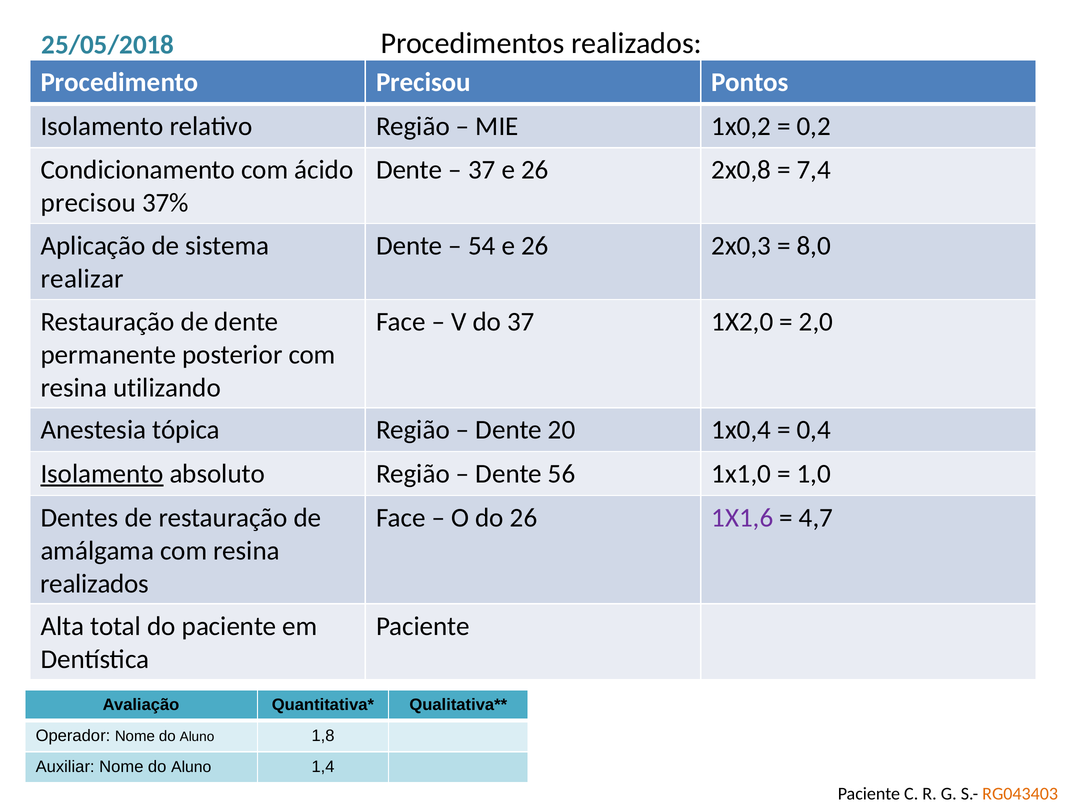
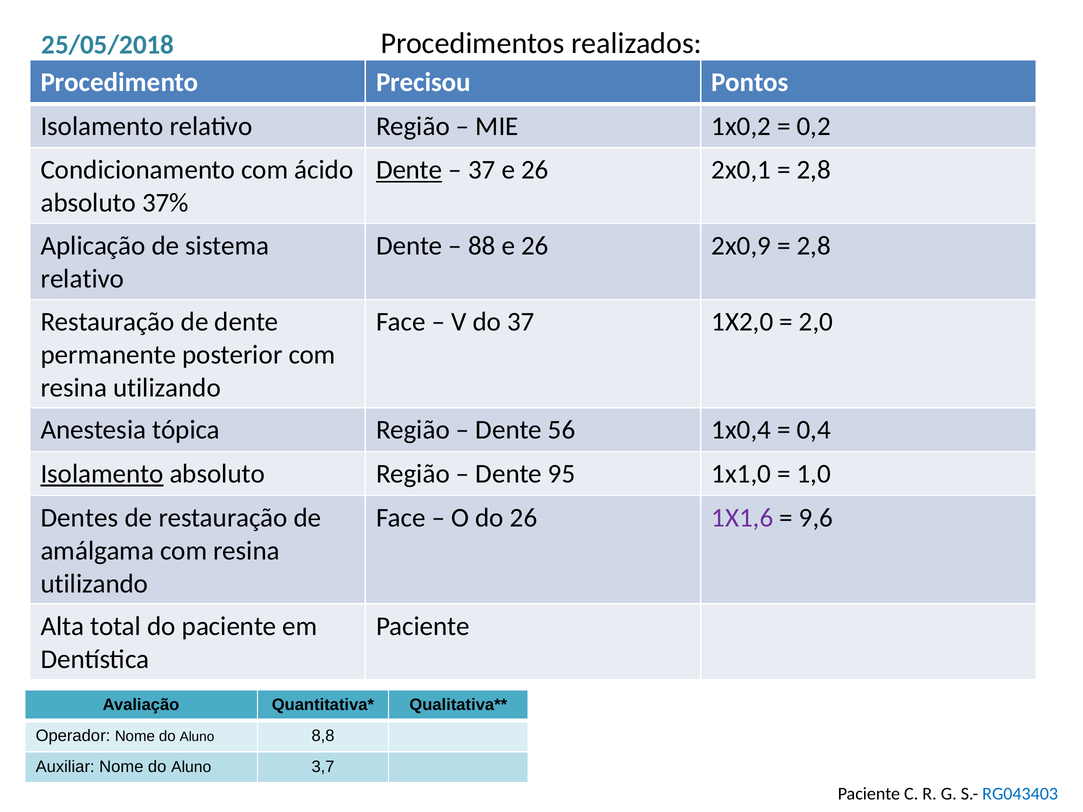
Dente at (409, 170) underline: none -> present
2x0,8: 2x0,8 -> 2x0,1
7,4 at (814, 170): 7,4 -> 2,8
precisou at (88, 203): precisou -> absoluto
54: 54 -> 88
2x0,3: 2x0,3 -> 2x0,9
8,0 at (814, 246): 8,0 -> 2,8
realizar at (82, 279): realizar -> relativo
20: 20 -> 56
56: 56 -> 95
4,7: 4,7 -> 9,6
realizados at (95, 584): realizados -> utilizando
1,8: 1,8 -> 8,8
1,4: 1,4 -> 3,7
RG043403 colour: orange -> blue
